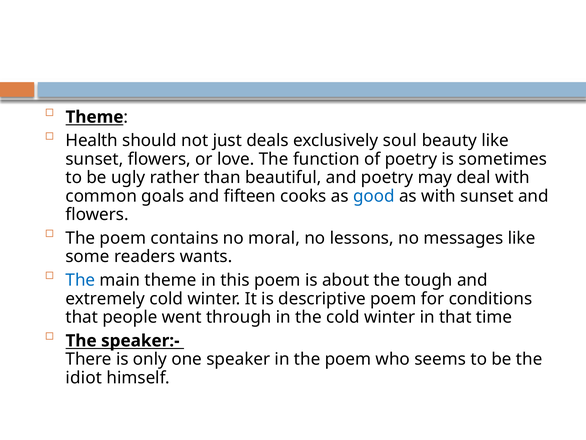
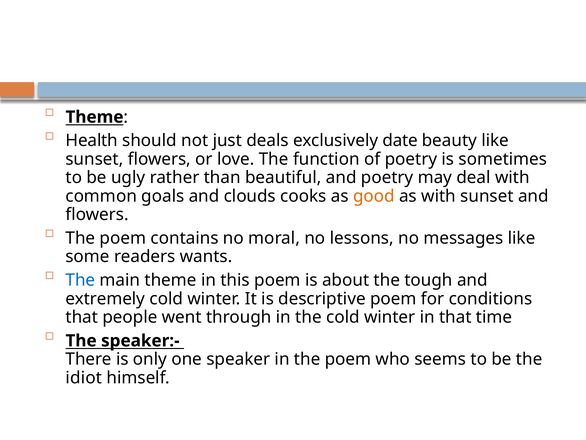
soul: soul -> date
fifteen: fifteen -> clouds
good colour: blue -> orange
